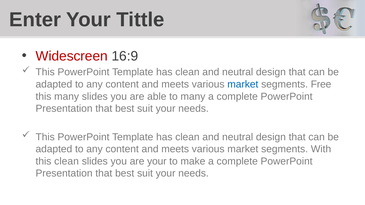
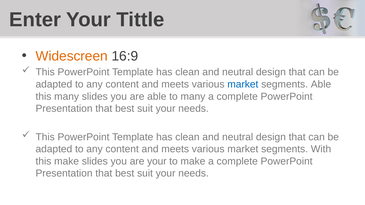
Widescreen colour: red -> orange
segments Free: Free -> Able
this clean: clean -> make
